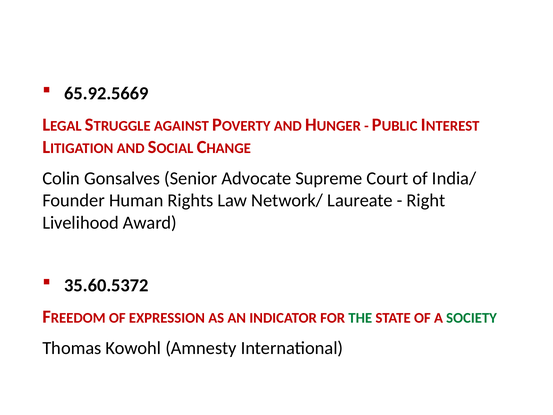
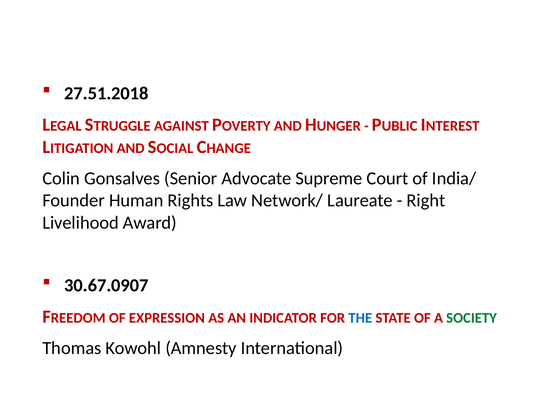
65.92.5669: 65.92.5669 -> 27.51.2018
35.60.5372: 35.60.5372 -> 30.67.0907
THE colour: green -> blue
